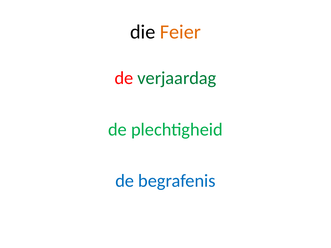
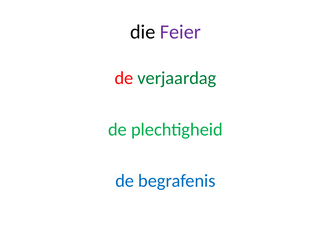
Feier colour: orange -> purple
